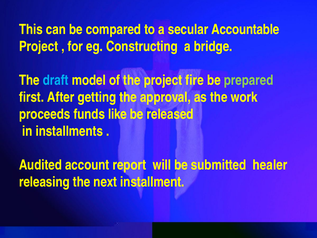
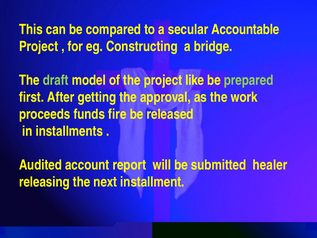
draft colour: light blue -> light green
fire: fire -> like
like: like -> fire
